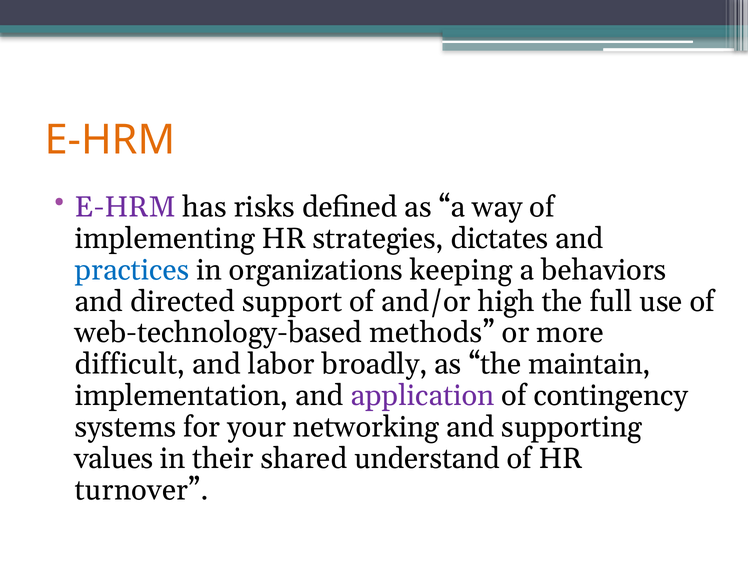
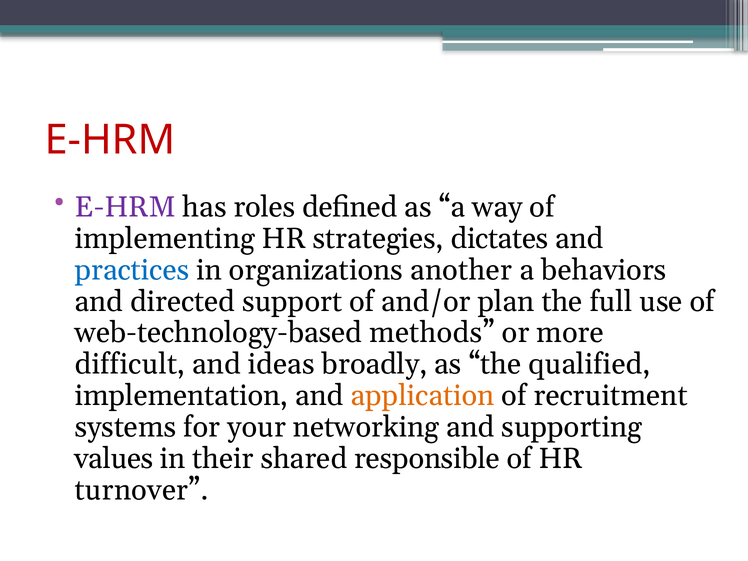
E-HRM at (110, 140) colour: orange -> red
risks: risks -> roles
keeping: keeping -> another
high: high -> plan
labor: labor -> ideas
maintain: maintain -> qualified
application colour: purple -> orange
contingency: contingency -> recruitment
understand: understand -> responsible
